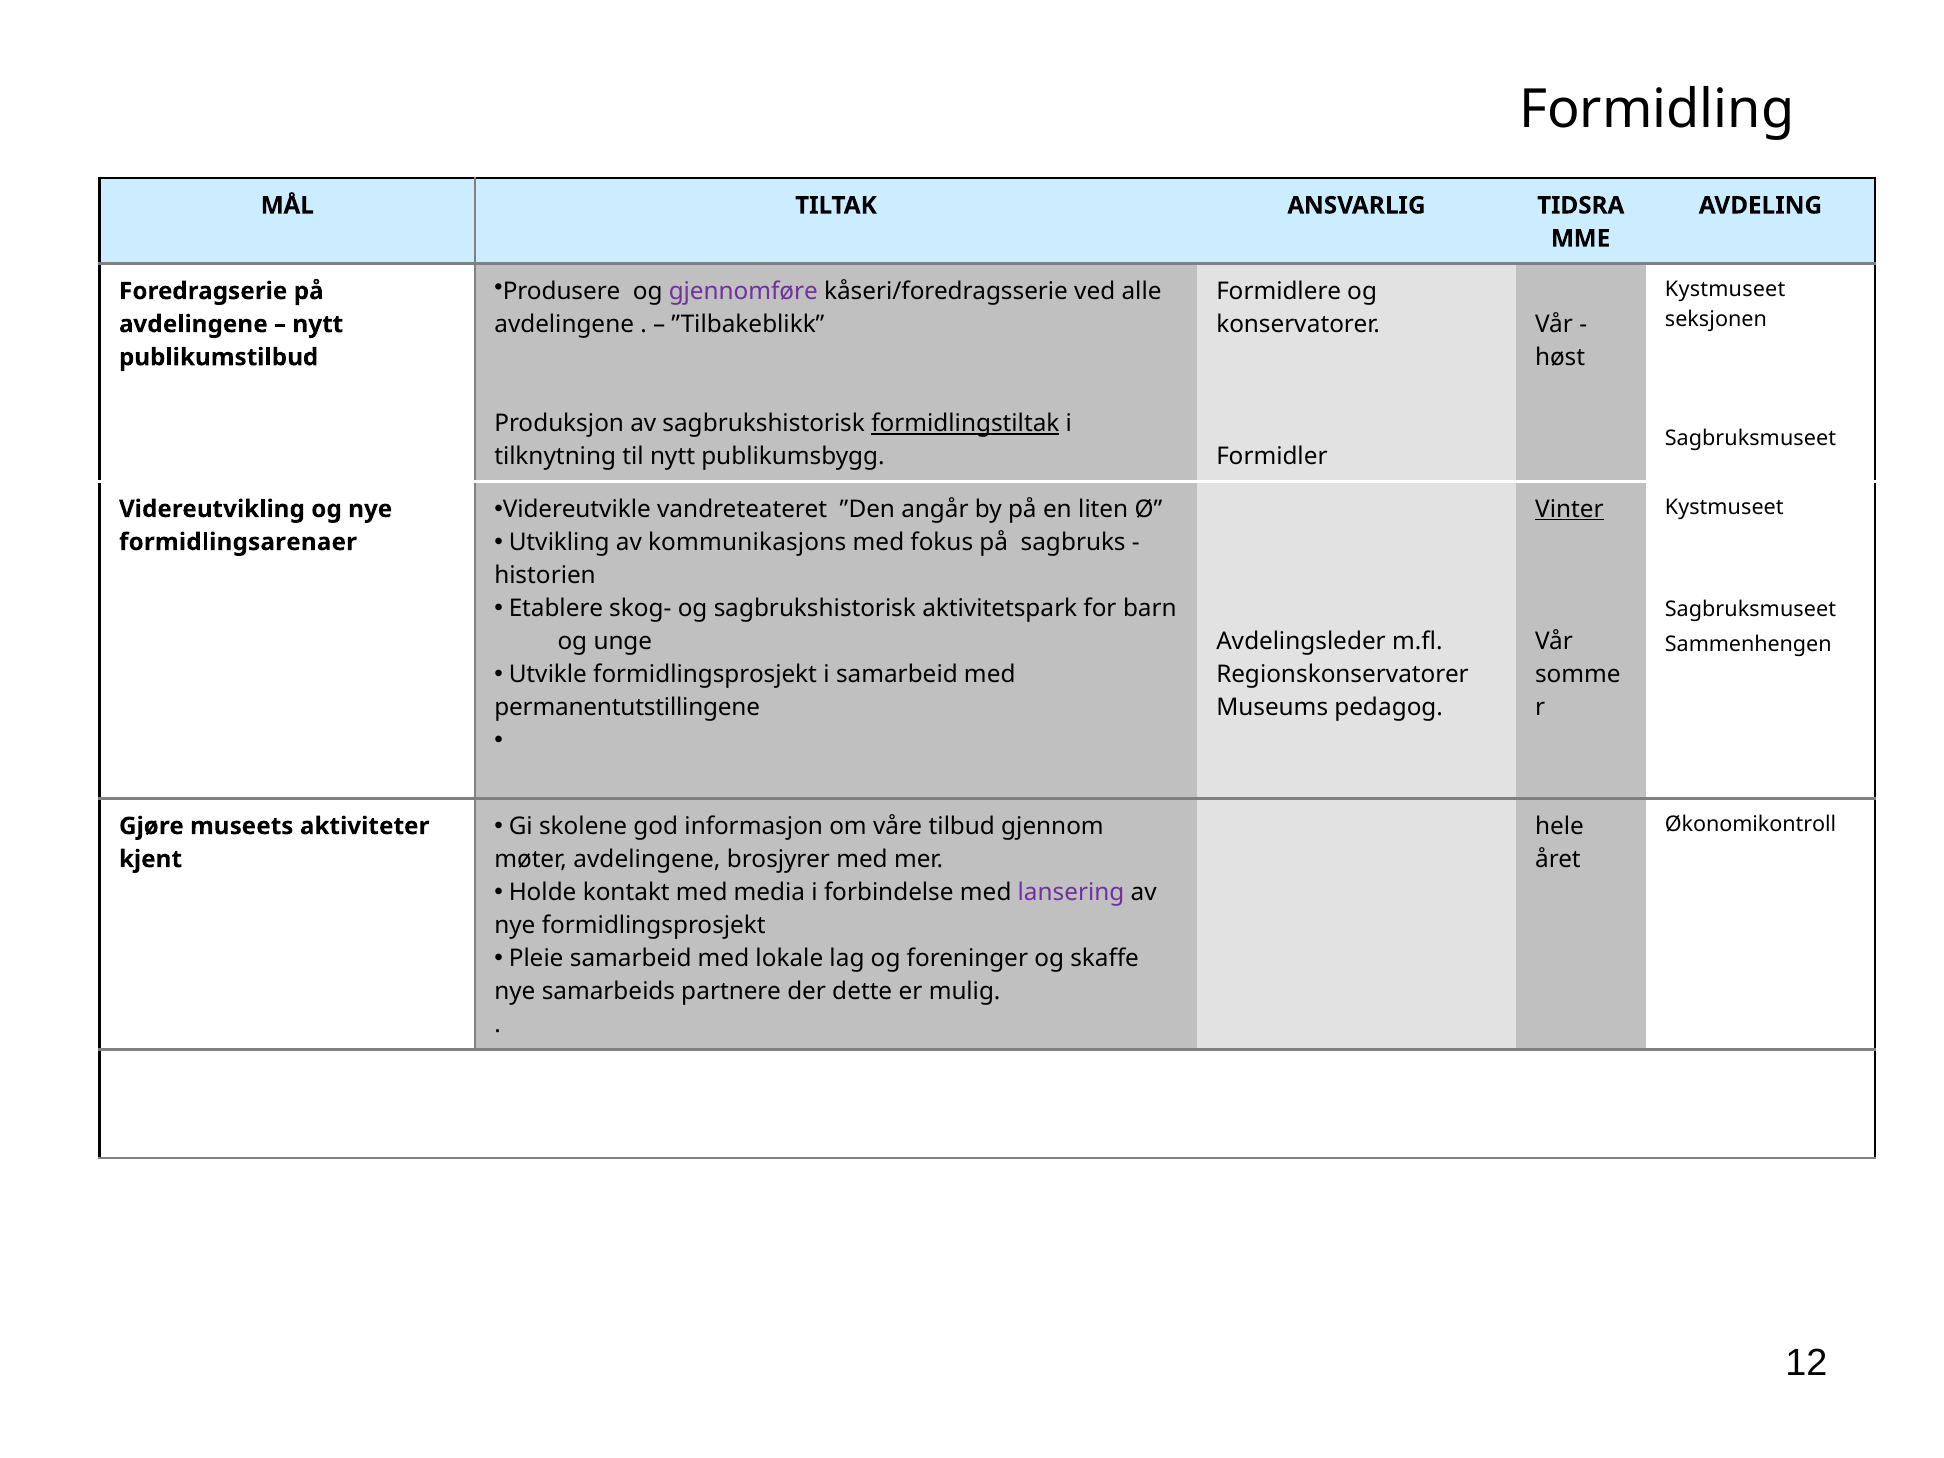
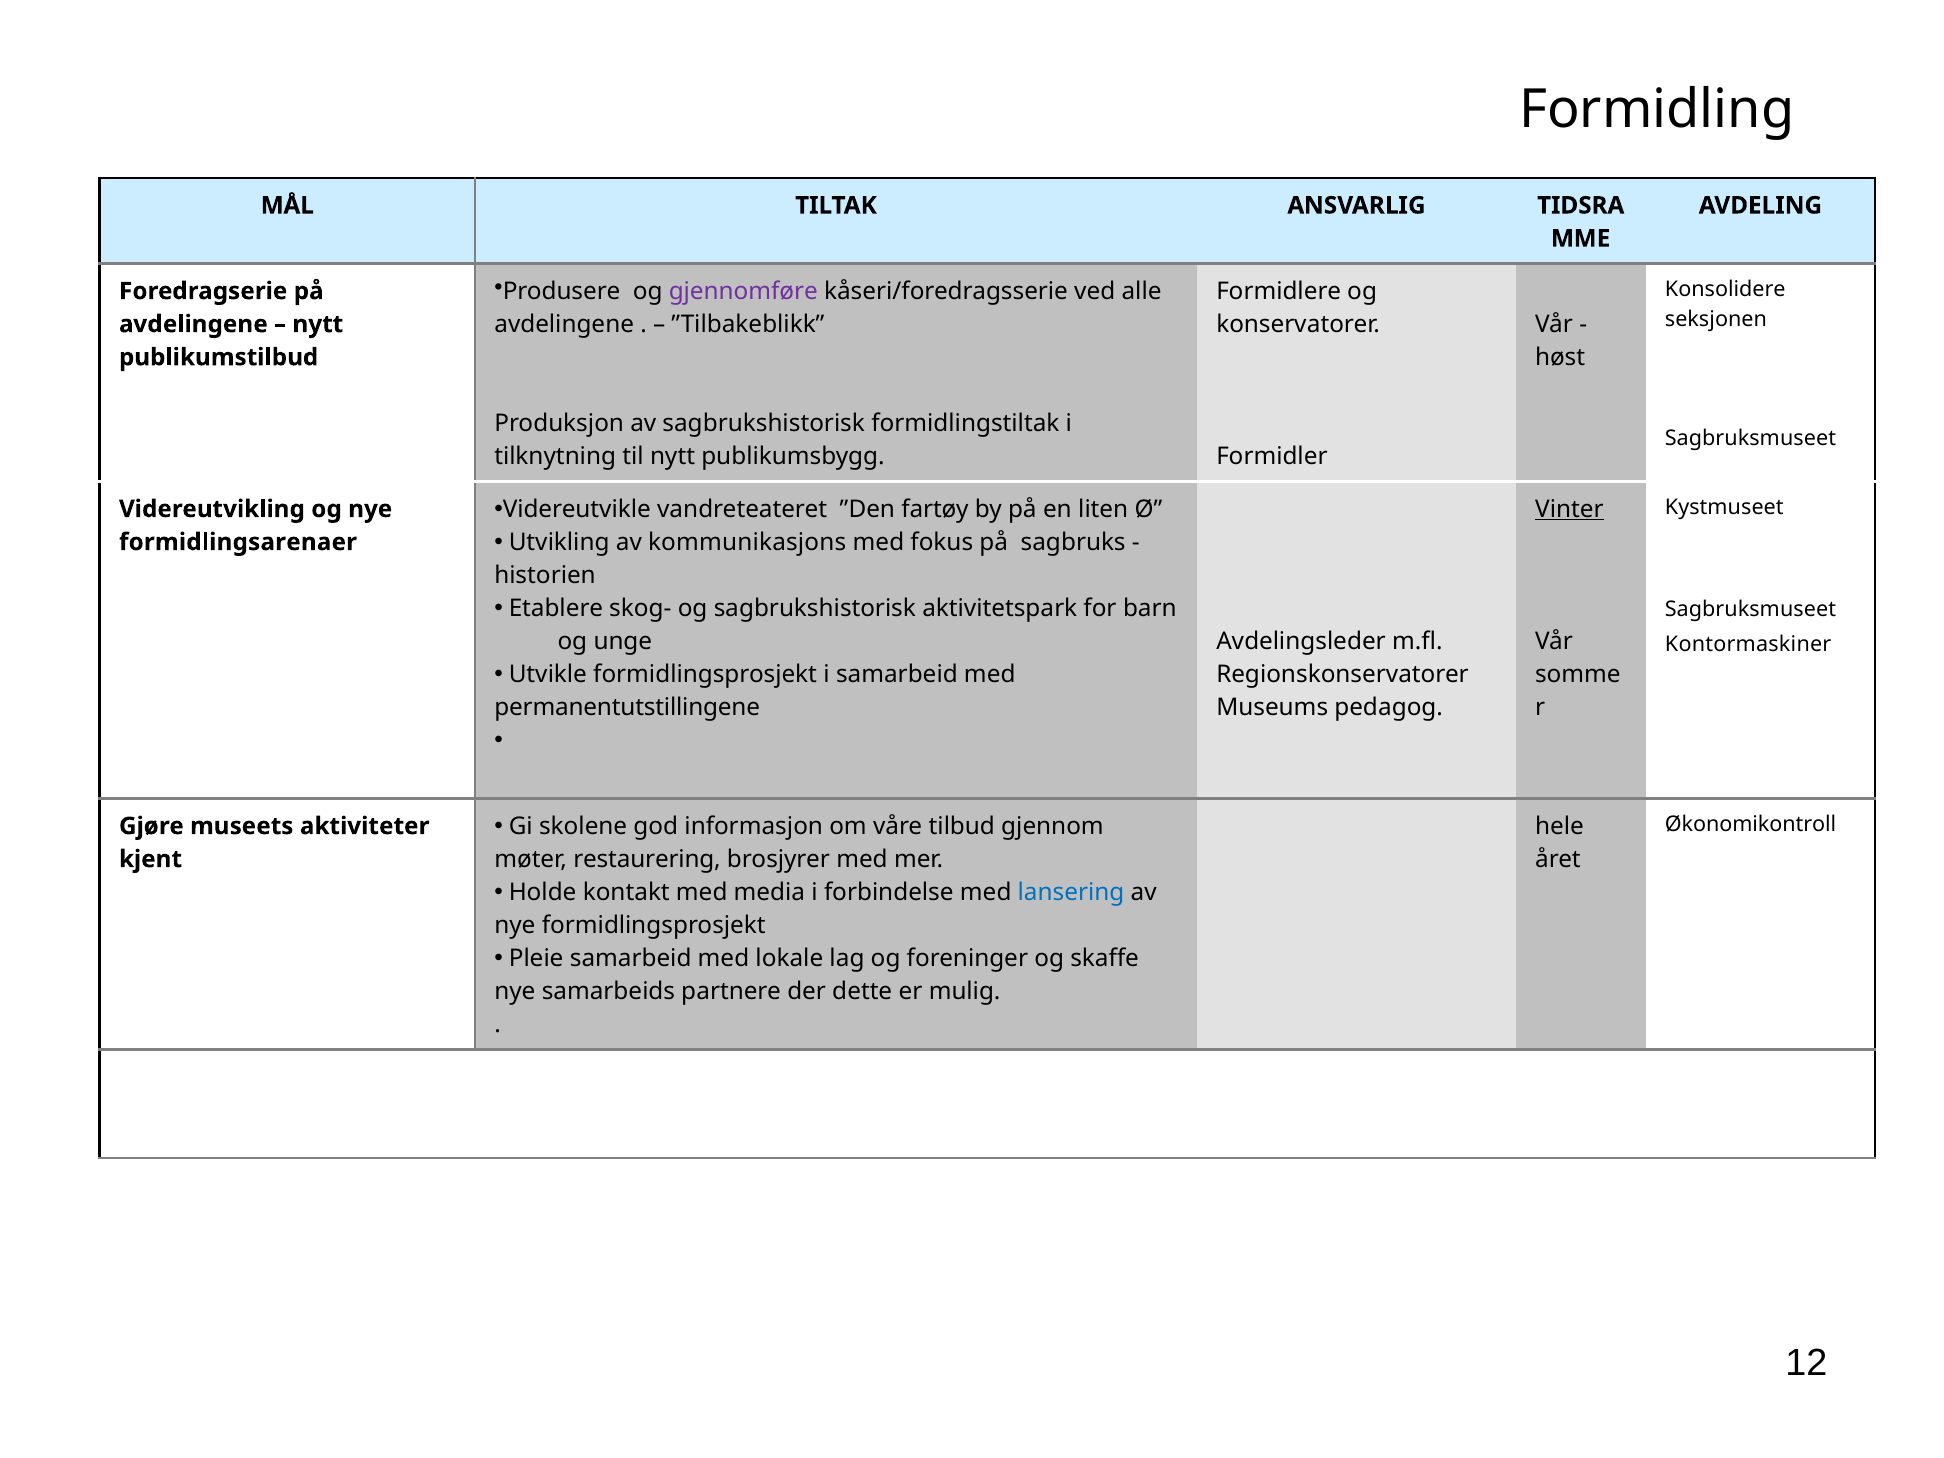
Kystmuseet at (1725, 289): Kystmuseet -> Konsolidere
formidlingstiltak underline: present -> none
angår: angår -> fartøy
Sammenhengen: Sammenhengen -> Kontormaskiner
møter avdelingene: avdelingene -> restaurering
lansering colour: purple -> blue
